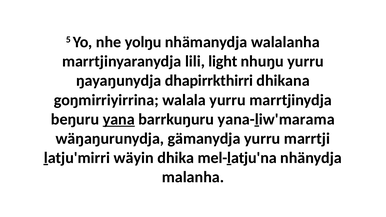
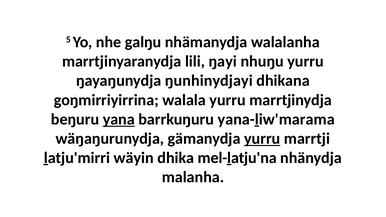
yolŋu: yolŋu -> galŋu
light: light -> ŋayi
dhapirrkthirri: dhapirrkthirri -> ŋunhinydjayi
yurru at (262, 139) underline: none -> present
